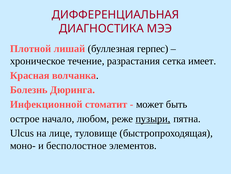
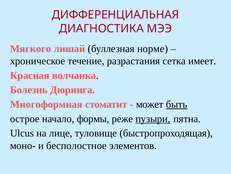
Плотной: Плотной -> Мягкого
герпес: герпес -> норме
Инфекционной: Инфекционной -> Многоформная
быть underline: none -> present
любом: любом -> формы
